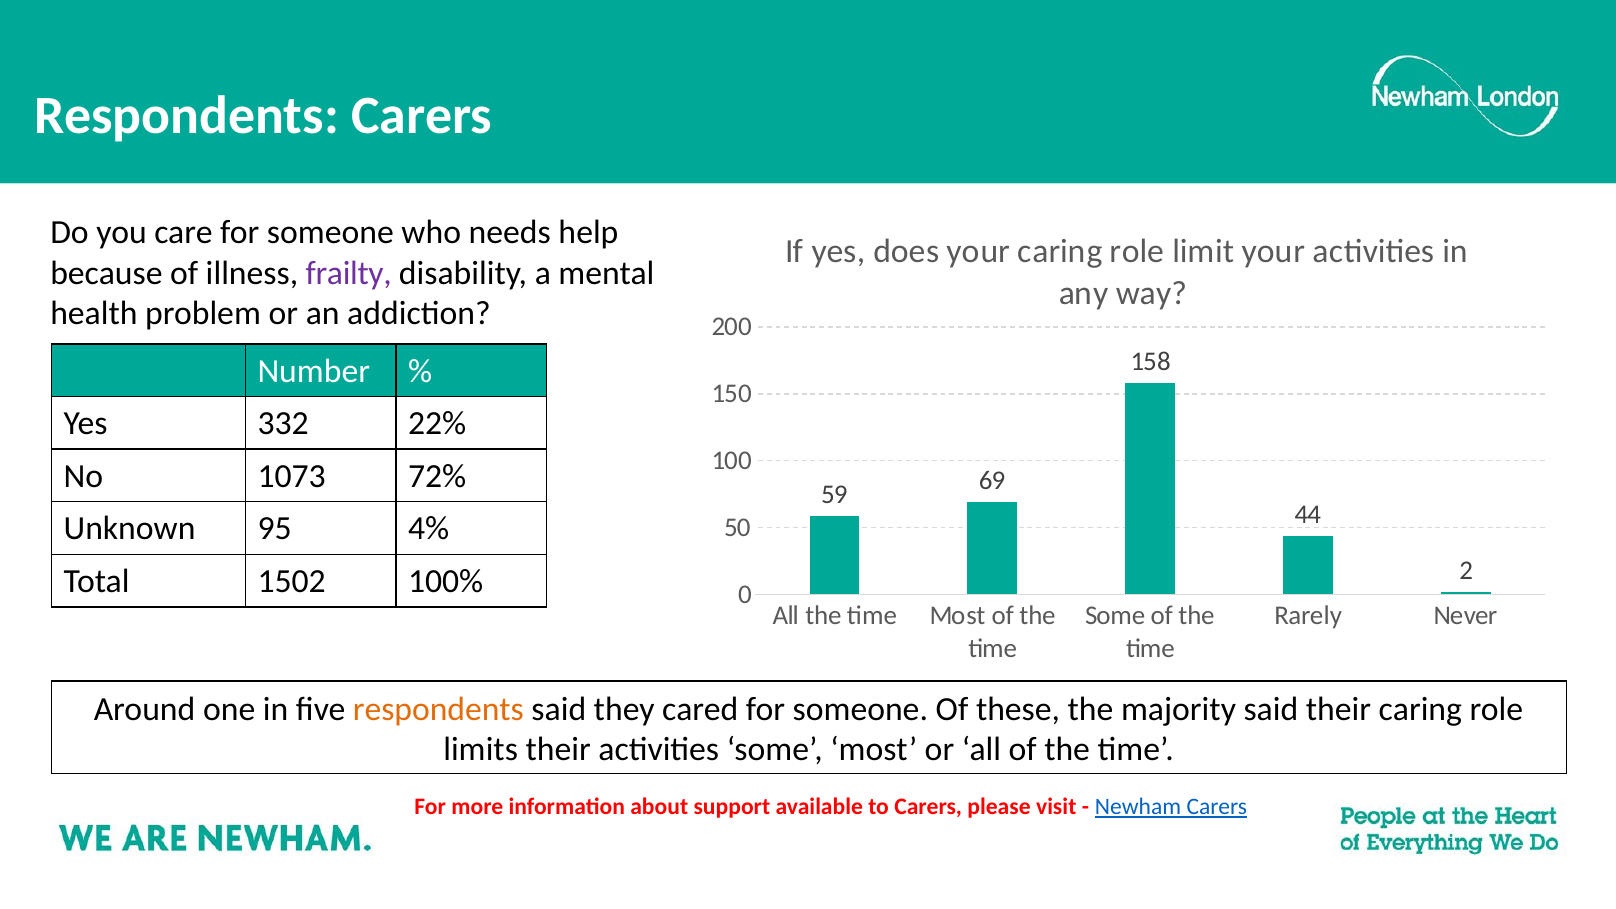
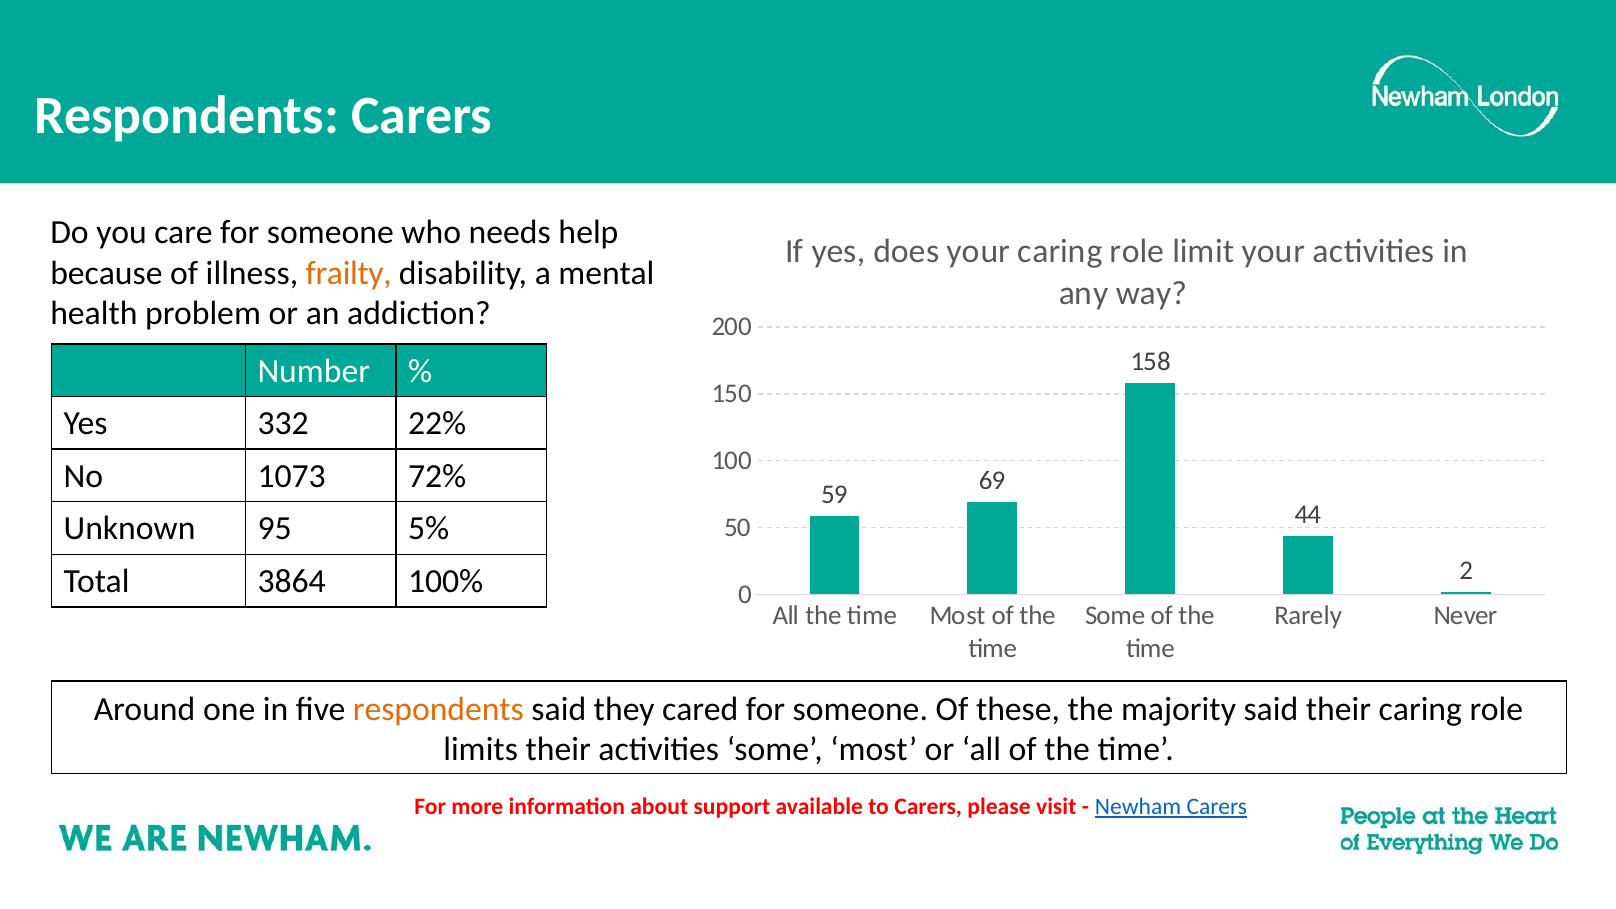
frailty colour: purple -> orange
4%: 4% -> 5%
1502: 1502 -> 3864
